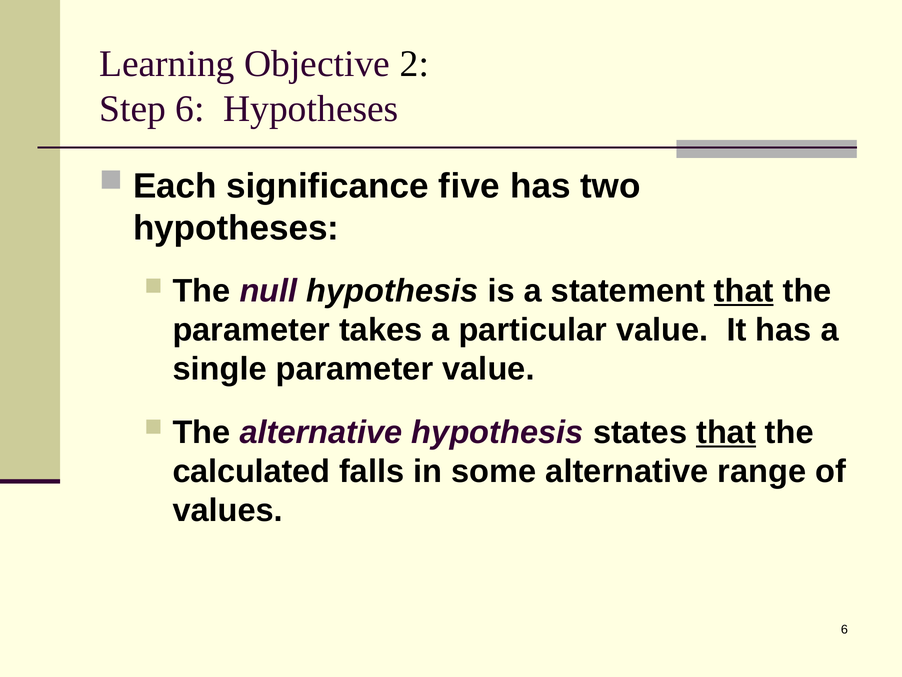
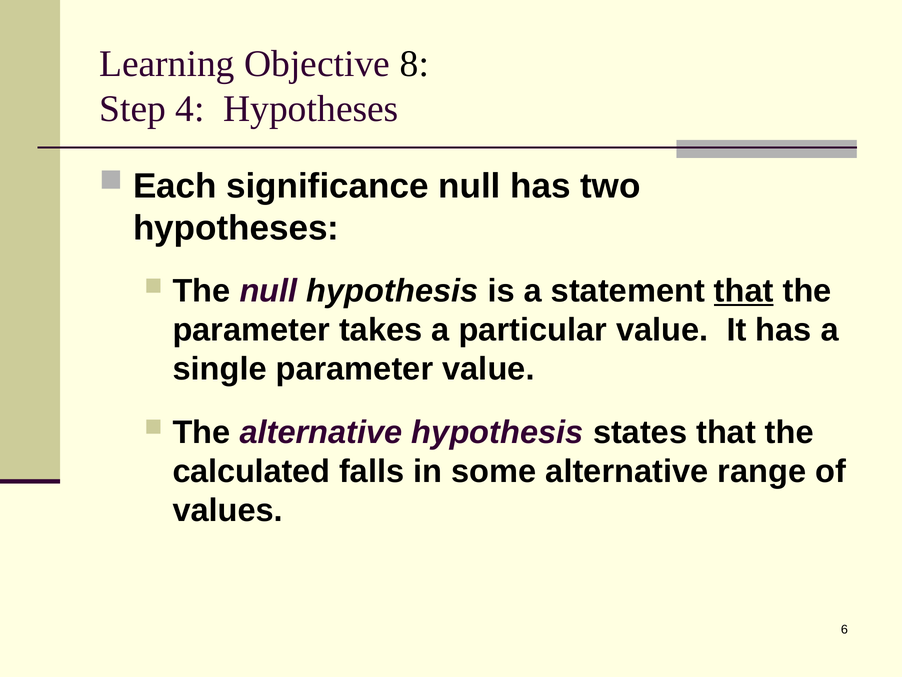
2: 2 -> 8
Step 6: 6 -> 4
significance five: five -> null
that at (726, 432) underline: present -> none
